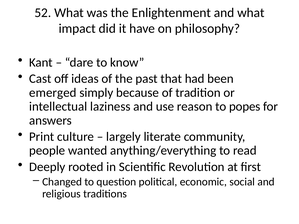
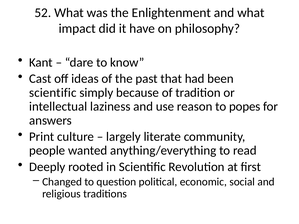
emerged at (53, 93): emerged -> scientific
